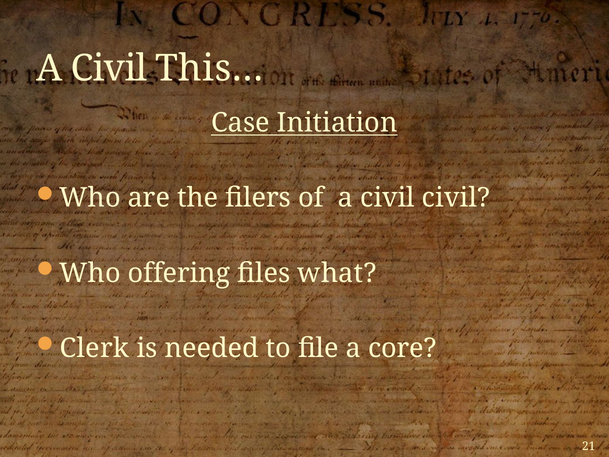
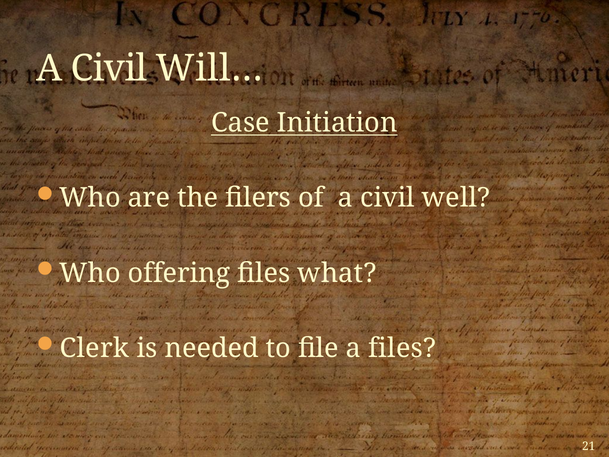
This…: This… -> Will…
civil civil: civil -> well
a core: core -> files
